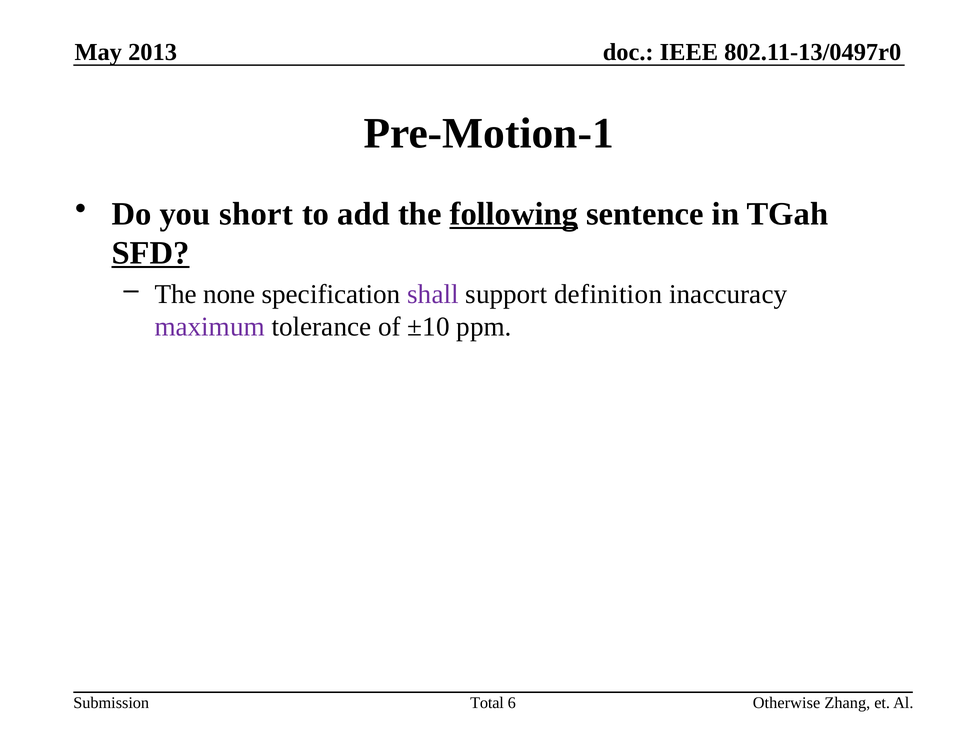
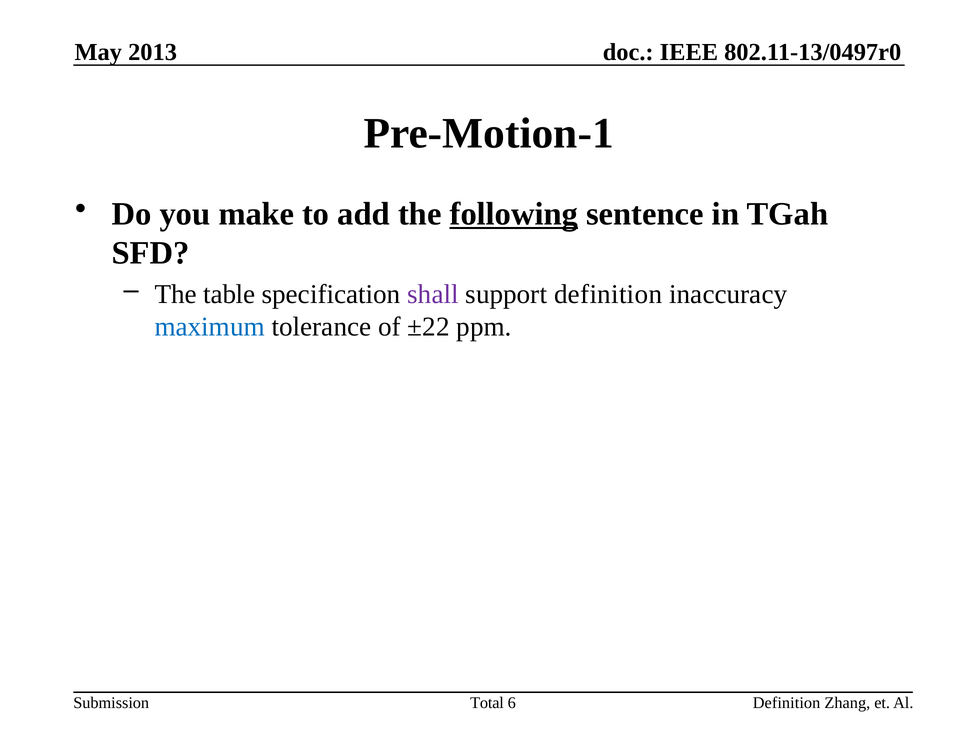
short: short -> make
SFD underline: present -> none
none: none -> table
maximum colour: purple -> blue
±10: ±10 -> ±22
Otherwise at (787, 703): Otherwise -> Definition
